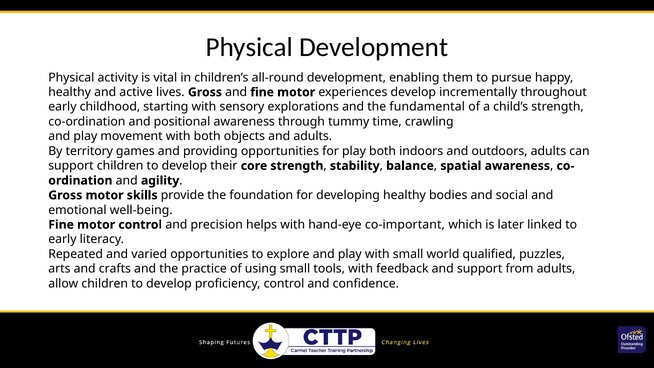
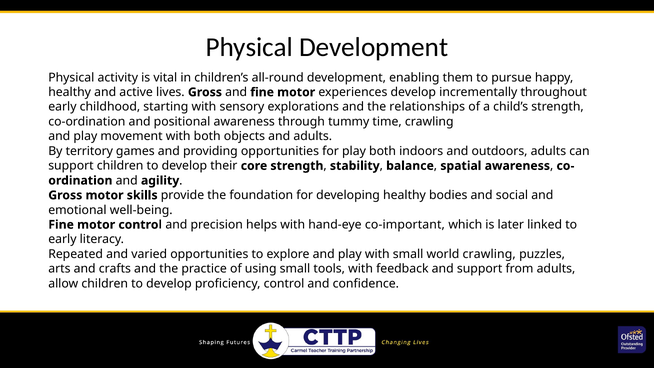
fundamental: fundamental -> relationships
world qualified: qualified -> crawling
